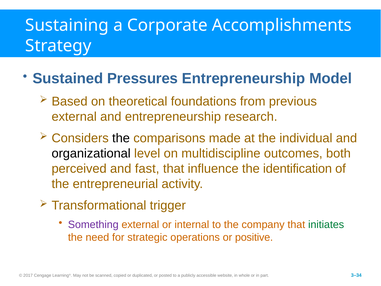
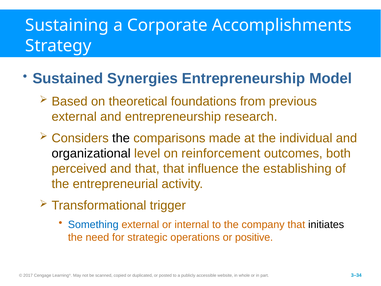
Pressures: Pressures -> Synergies
multidiscipline: multidiscipline -> reinforcement
and fast: fast -> that
identification: identification -> establishing
Something colour: purple -> blue
initiates colour: green -> black
